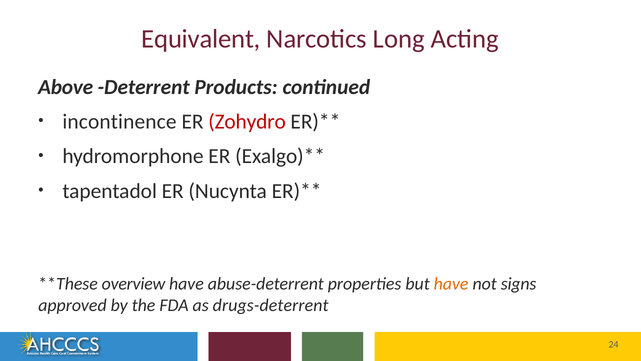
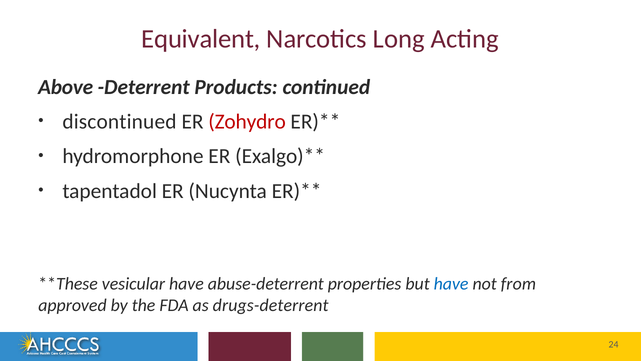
incontinence: incontinence -> discontinued
overview: overview -> vesicular
have at (451, 283) colour: orange -> blue
signs: signs -> from
